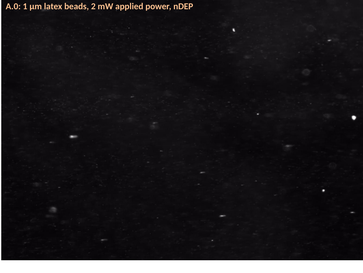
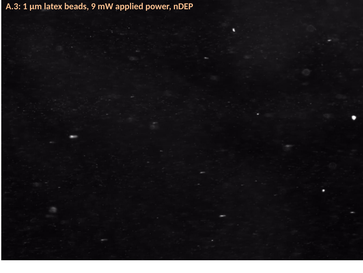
A.0: A.0 -> A.3
2: 2 -> 9
